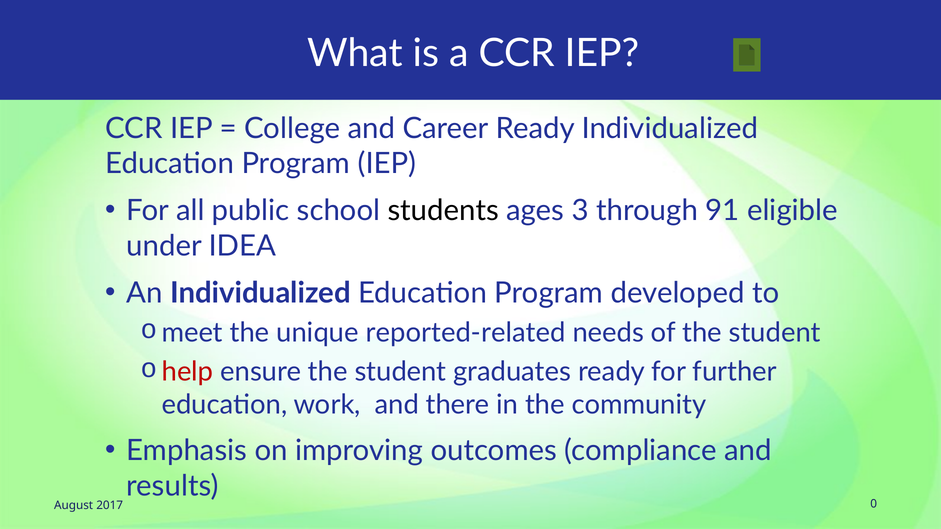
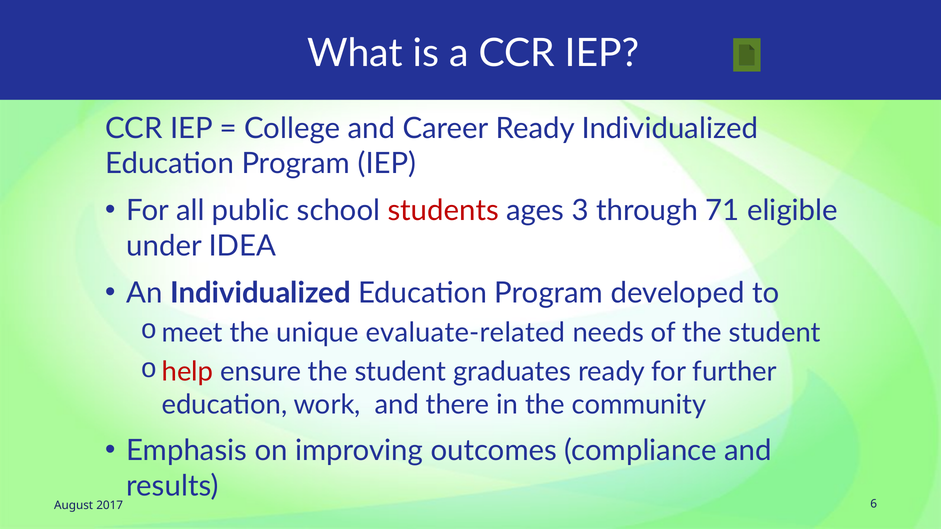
students colour: black -> red
91: 91 -> 71
reported-related: reported-related -> evaluate-related
0: 0 -> 6
